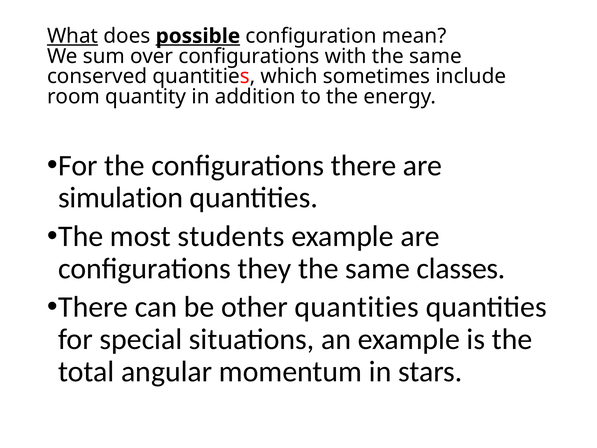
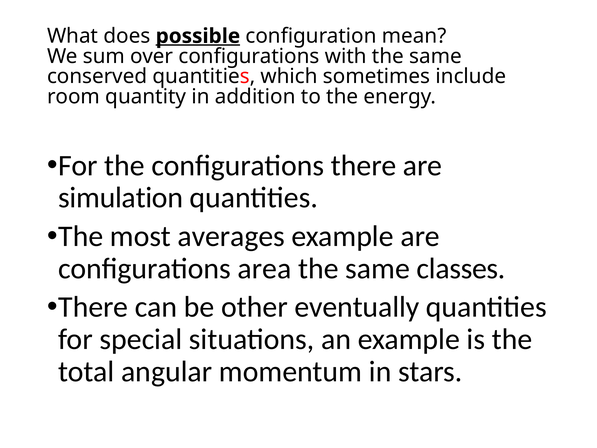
What underline: present -> none
students: students -> averages
they: they -> area
other quantities: quantities -> eventually
